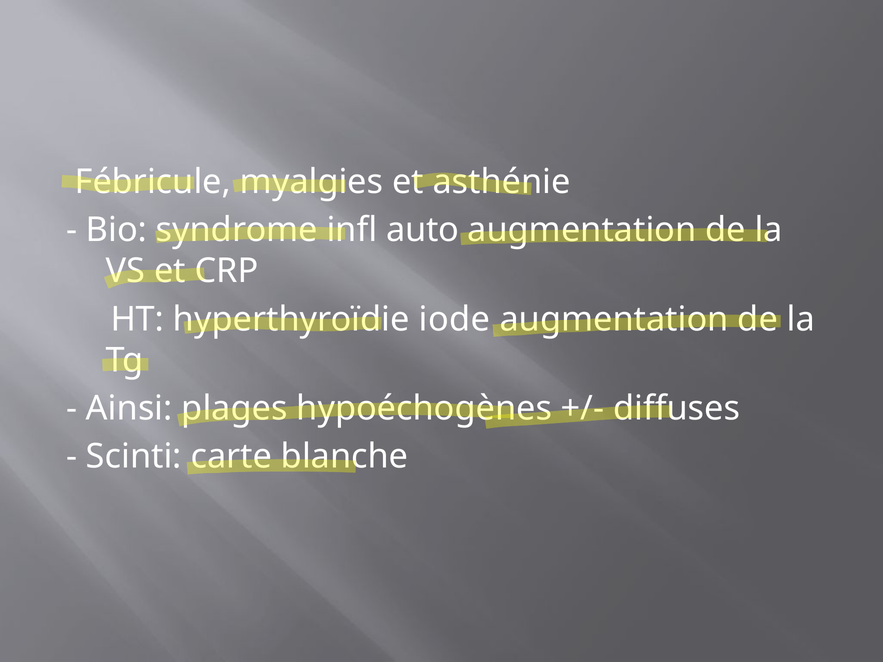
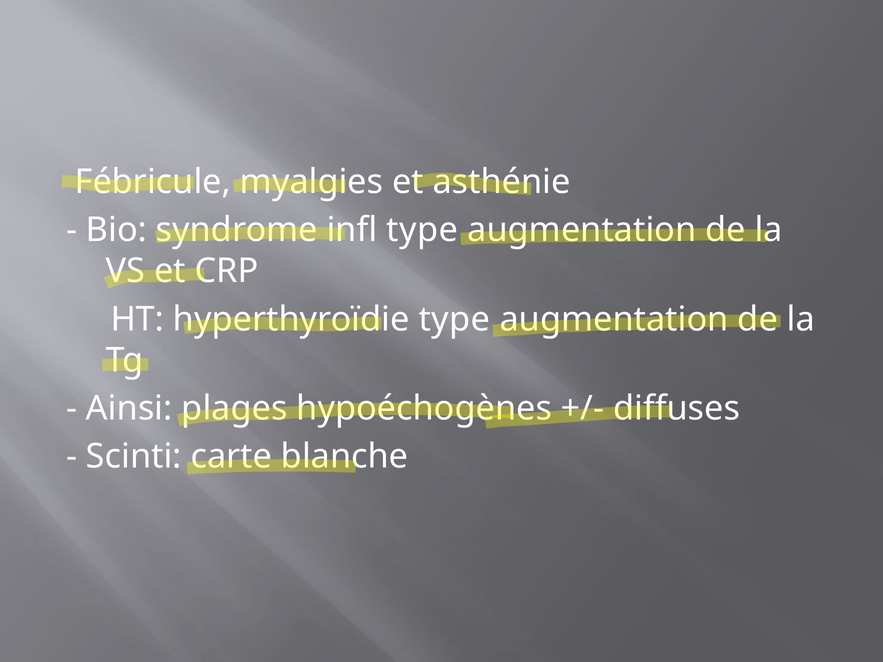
auto at (422, 230): auto -> type
iode at (454, 319): iode -> type
